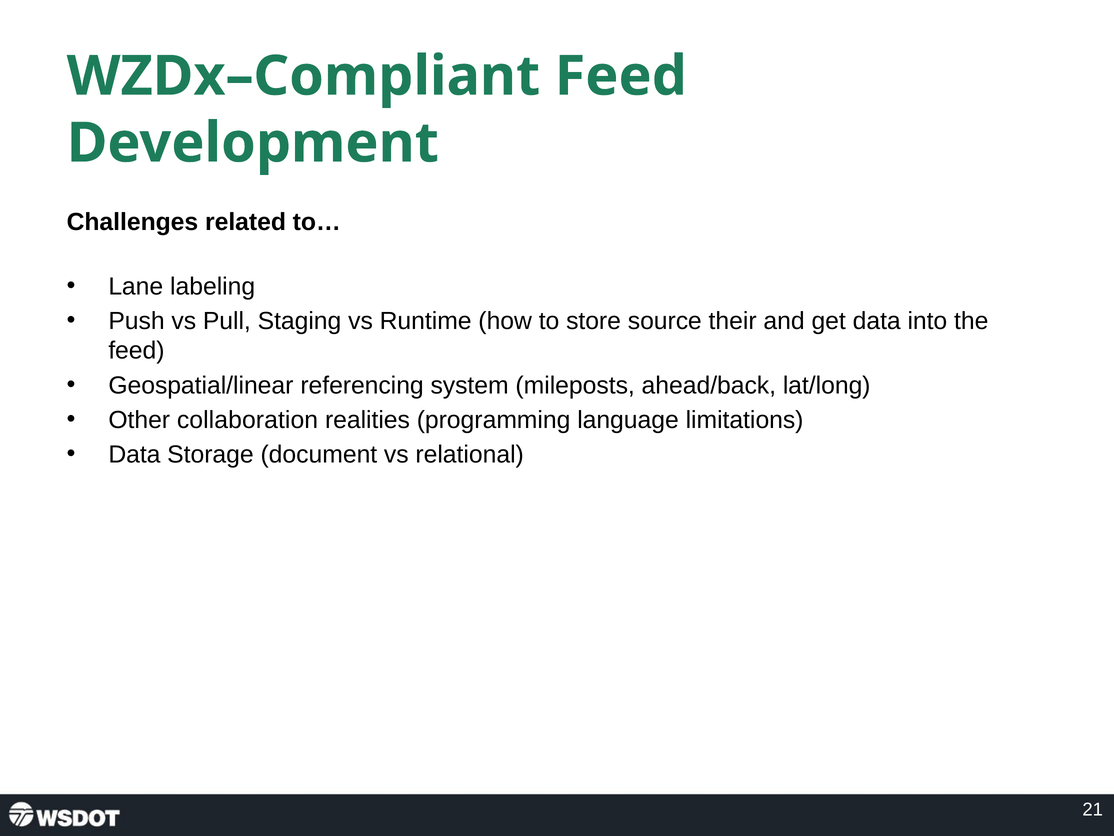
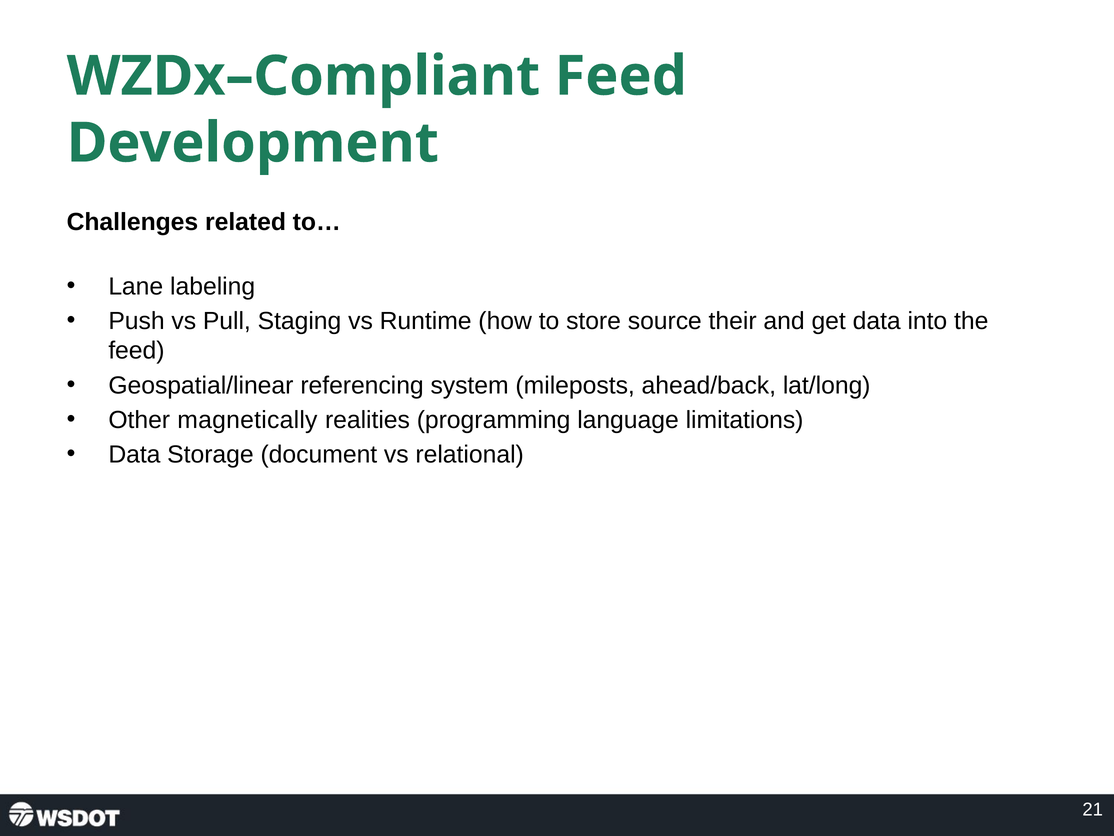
collaboration: collaboration -> magnetically
